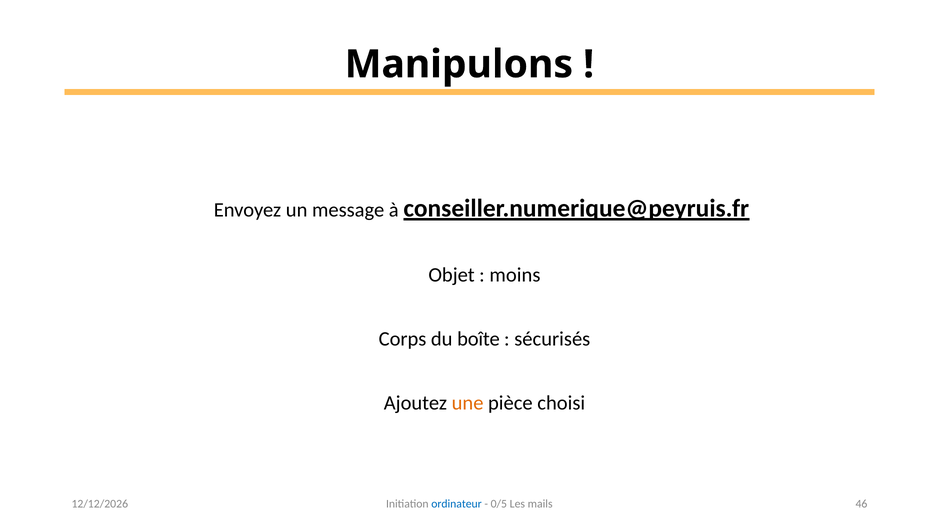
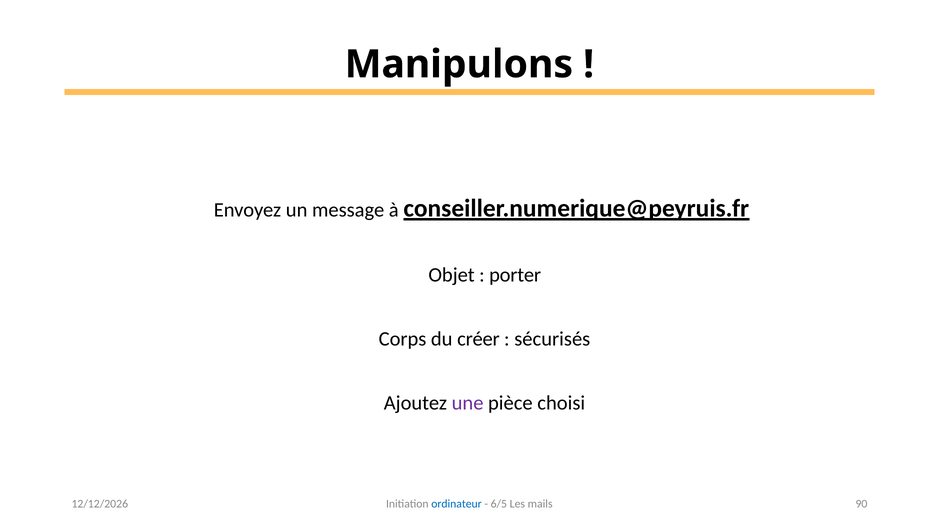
moins: moins -> porter
boîte: boîte -> créer
une colour: orange -> purple
0/5: 0/5 -> 6/5
46: 46 -> 90
